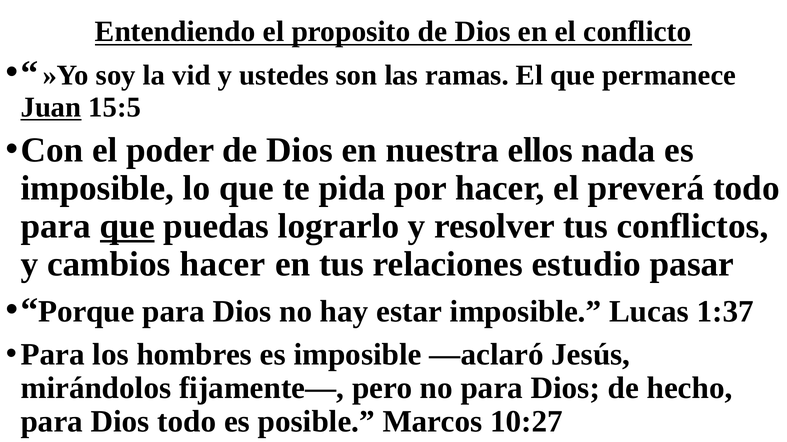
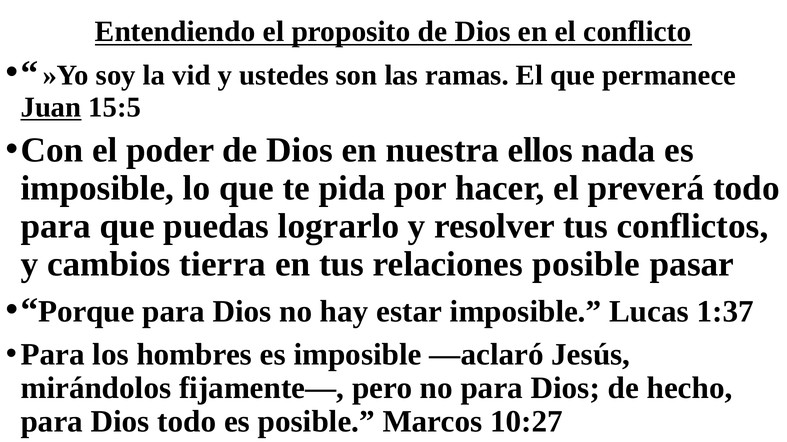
que at (127, 226) underline: present -> none
cambios hacer: hacer -> tierra
relaciones estudio: estudio -> posible
